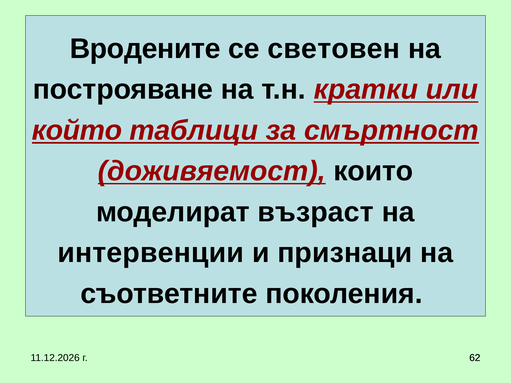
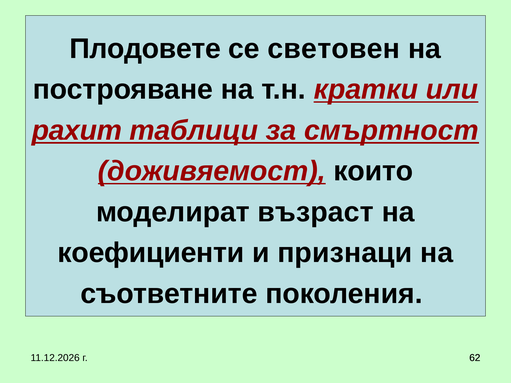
Вродените: Вродените -> Плодовете
който: който -> рахит
интервенции: интервенции -> коефициенти
